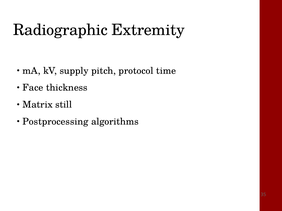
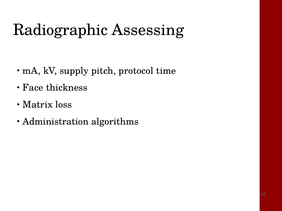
Extremity: Extremity -> Assessing
still: still -> loss
Postprocessing: Postprocessing -> Administration
